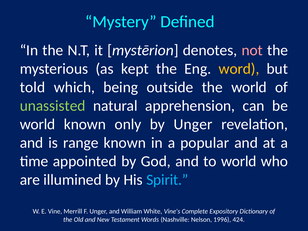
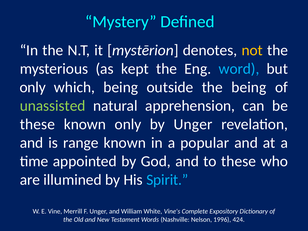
not colour: pink -> yellow
word colour: yellow -> light blue
told at (32, 87): told -> only
the world: world -> being
world at (38, 124): world -> these
to world: world -> these
